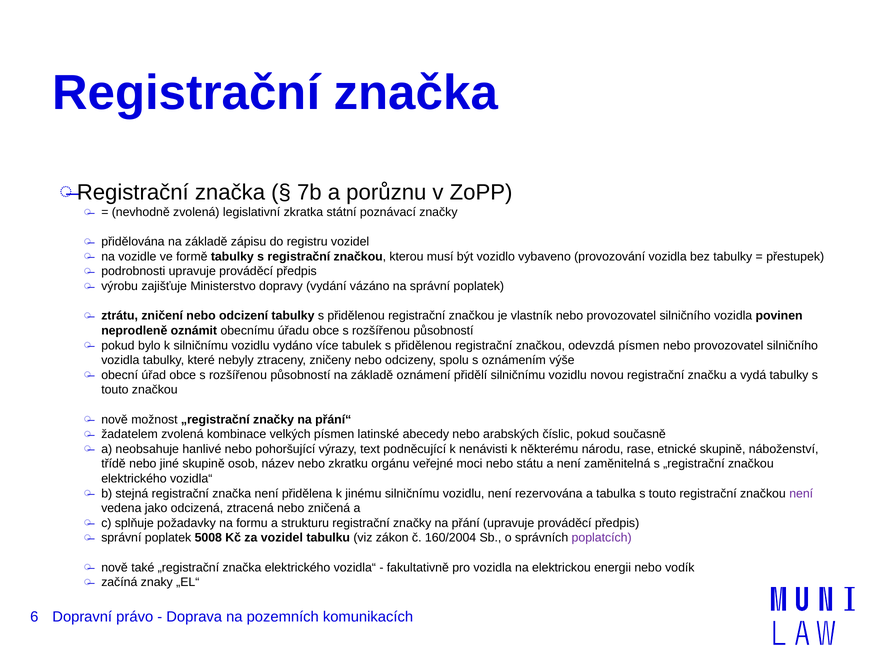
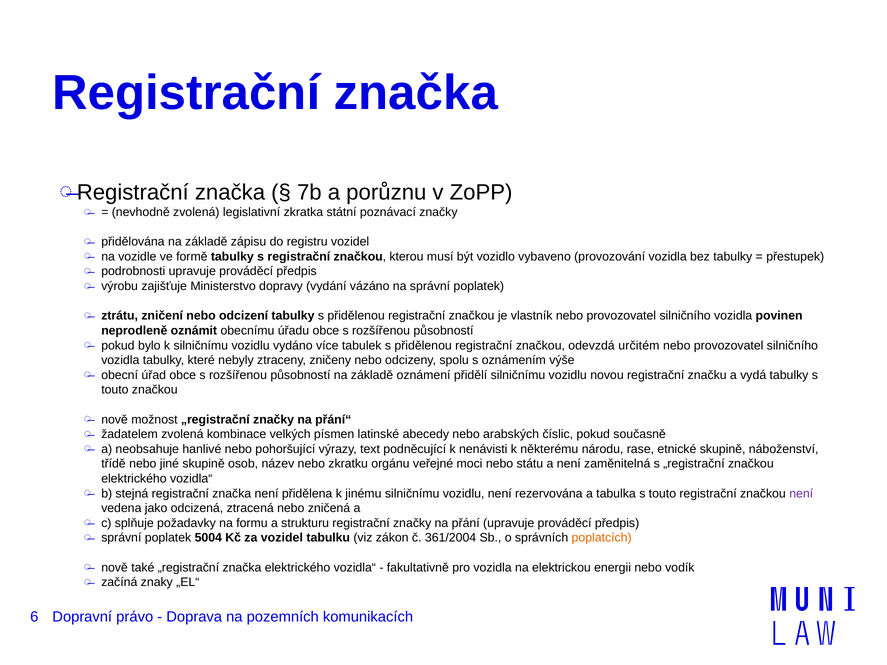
odevzdá písmen: písmen -> určitém
5008: 5008 -> 5004
160/2004: 160/2004 -> 361/2004
poplatcích colour: purple -> orange
